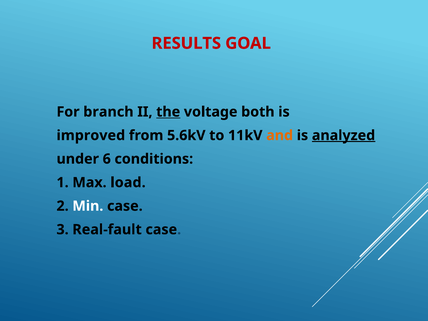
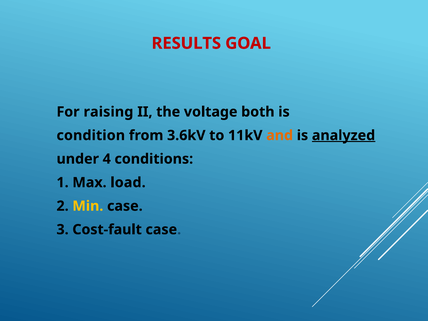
branch: branch -> raising
the underline: present -> none
improved: improved -> condition
5.6kV: 5.6kV -> 3.6kV
6: 6 -> 4
Min colour: white -> yellow
Real-fault: Real-fault -> Cost-fault
